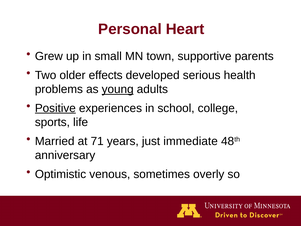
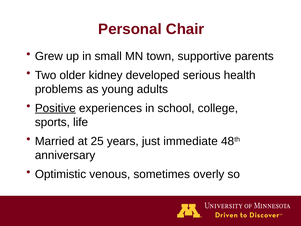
Heart: Heart -> Chair
effects: effects -> kidney
young underline: present -> none
71: 71 -> 25
